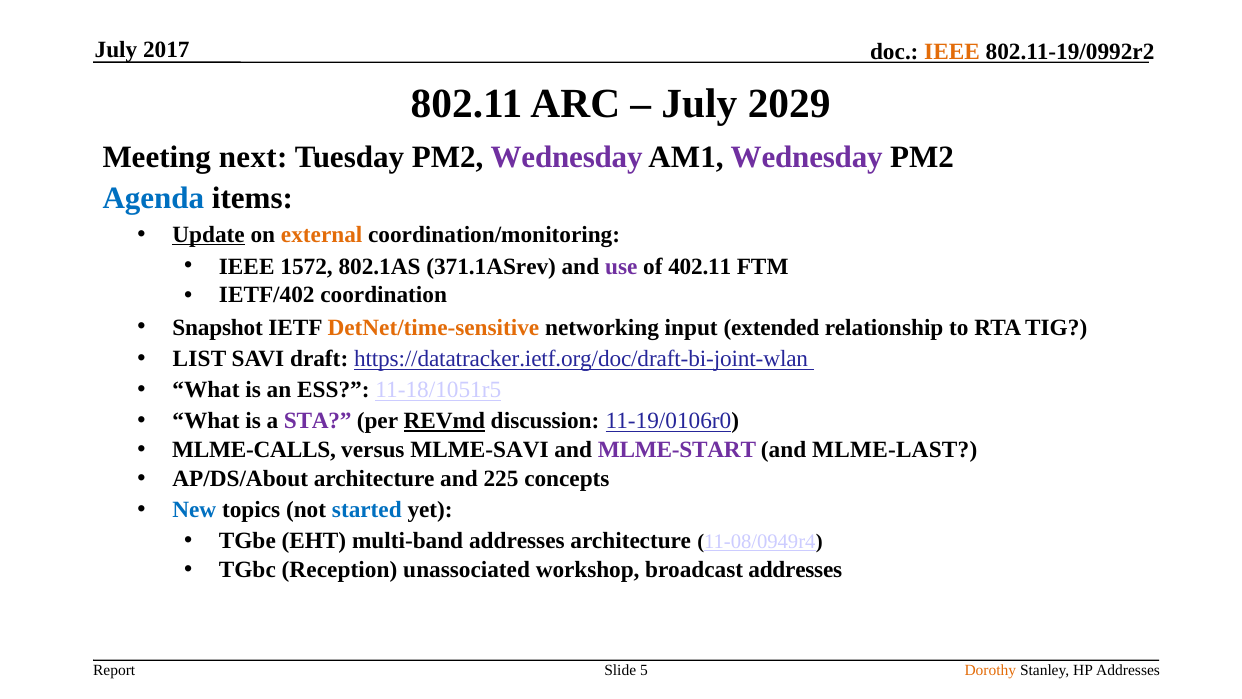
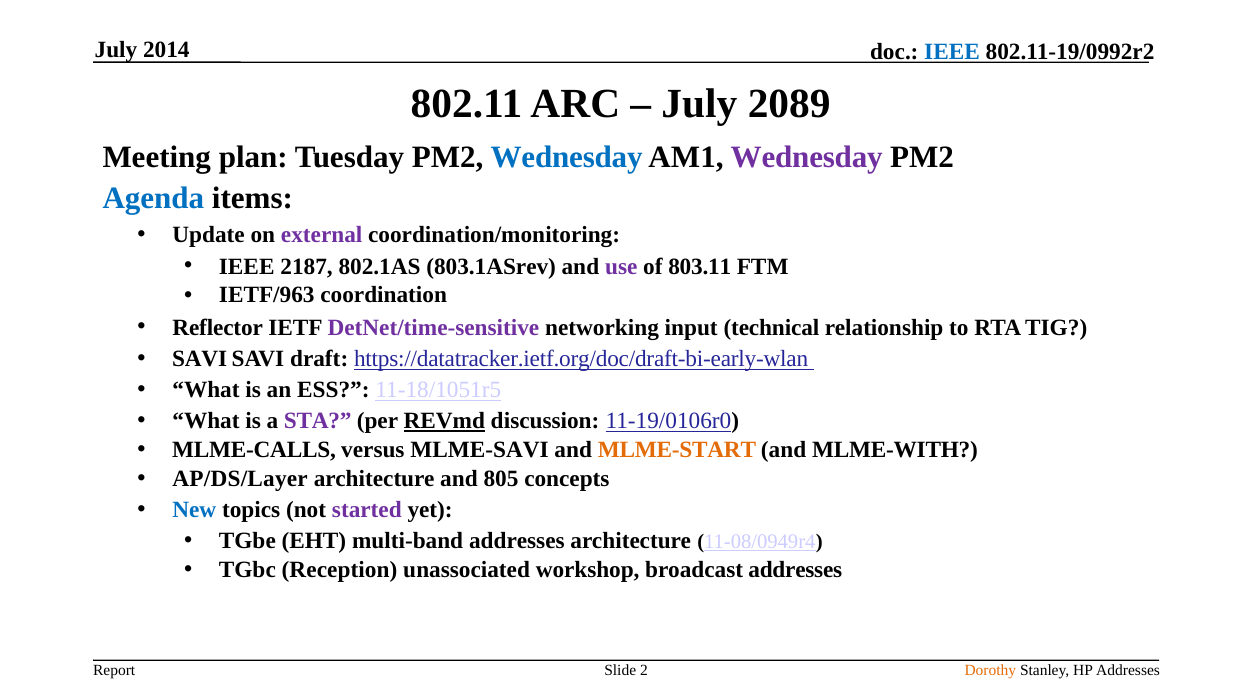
2017: 2017 -> 2014
IEEE at (952, 52) colour: orange -> blue
2029: 2029 -> 2089
next: next -> plan
Wednesday at (567, 157) colour: purple -> blue
Update underline: present -> none
external colour: orange -> purple
1572: 1572 -> 2187
371.1ASrev: 371.1ASrev -> 803.1ASrev
402.11: 402.11 -> 803.11
IETF/402: IETF/402 -> IETF/963
Snapshot: Snapshot -> Reflector
DetNet/time-sensitive colour: orange -> purple
extended: extended -> technical
LIST at (199, 359): LIST -> SAVI
https://datatracker.ietf.org/doc/draft-bi-joint-wlan: https://datatracker.ietf.org/doc/draft-bi-joint-wlan -> https://datatracker.ietf.org/doc/draft-bi-early-wlan
MLME-START colour: purple -> orange
MLME-LAST: MLME-LAST -> MLME-WITH
AP/DS/About: AP/DS/About -> AP/DS/Layer
225: 225 -> 805
started colour: blue -> purple
5: 5 -> 2
